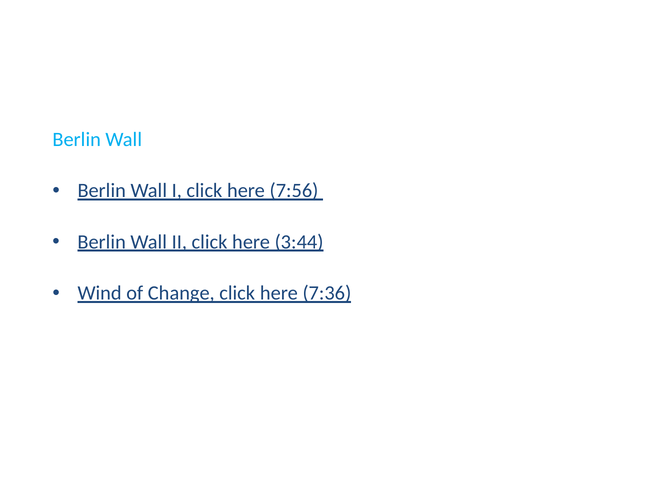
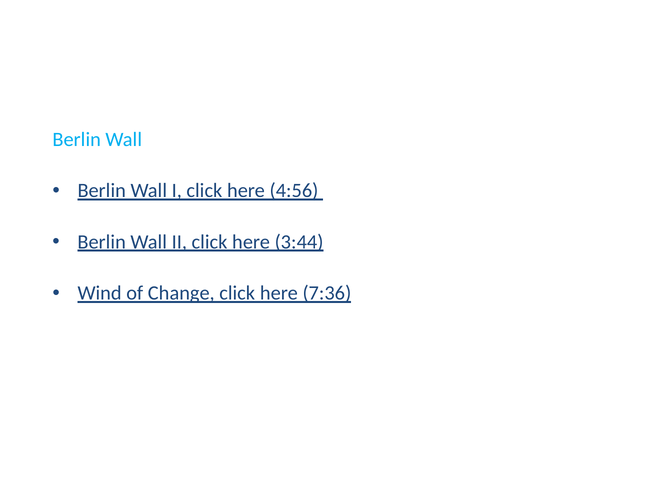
7:56: 7:56 -> 4:56
